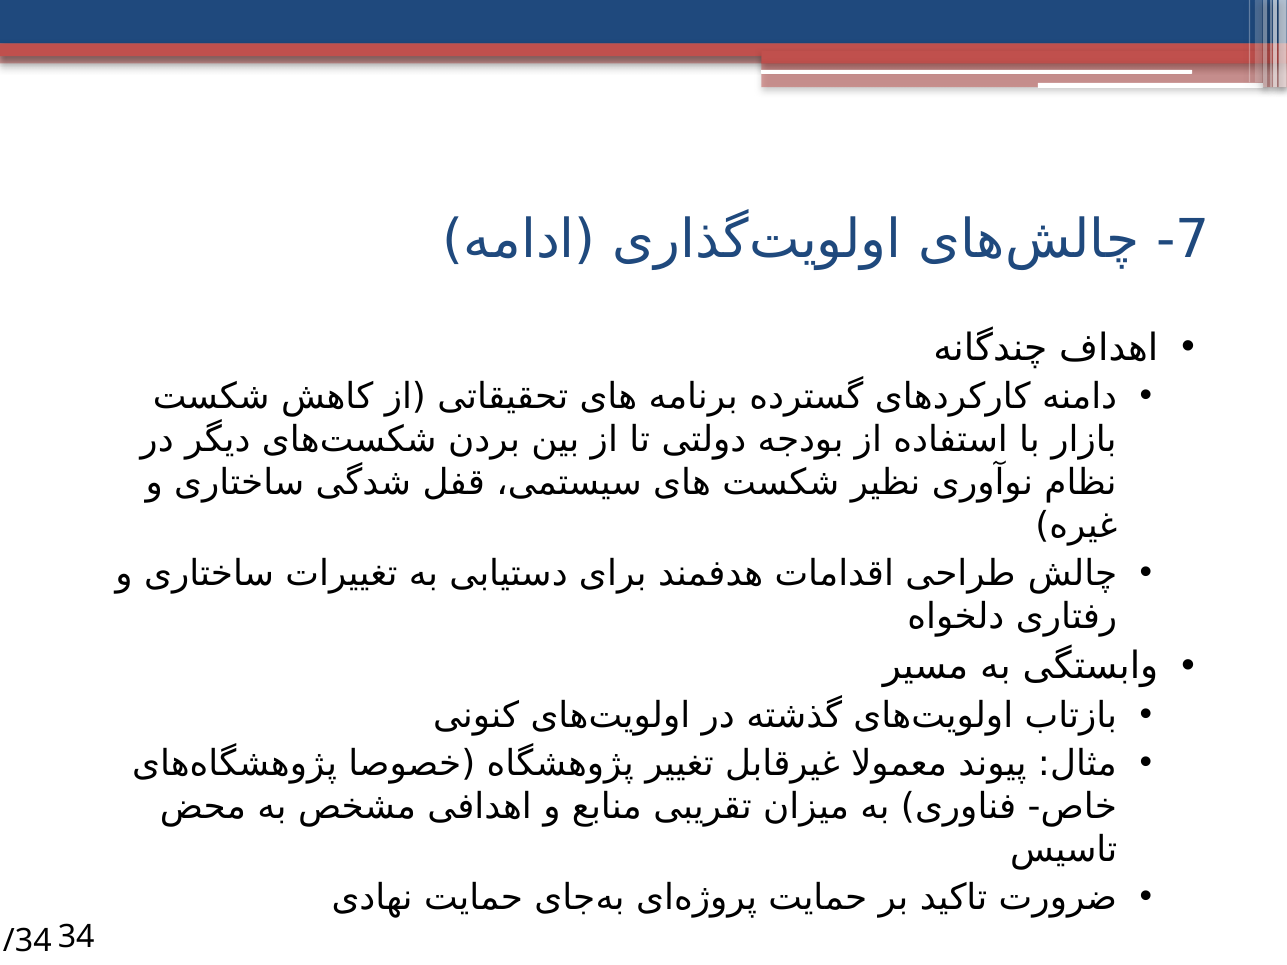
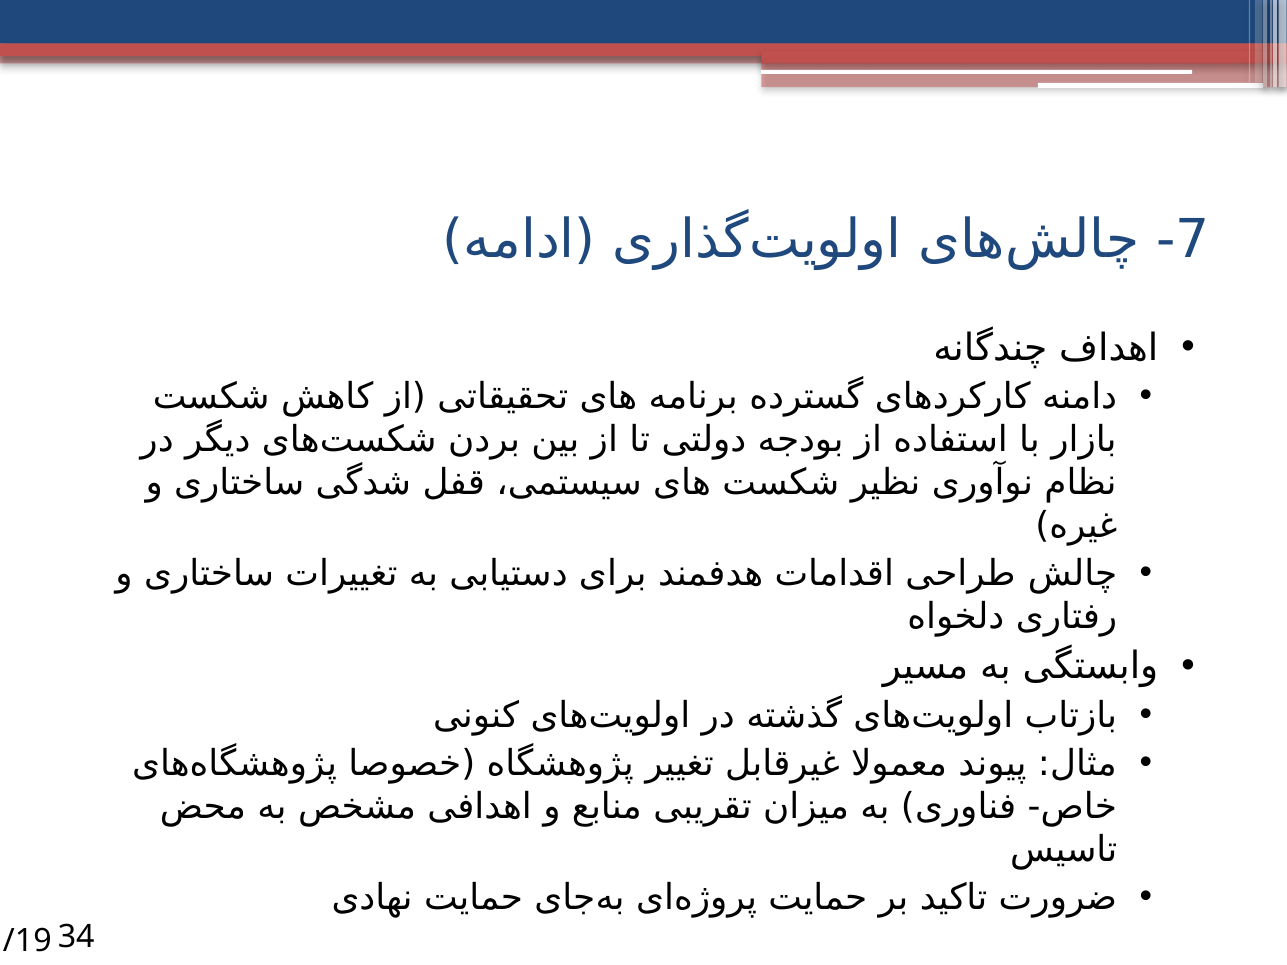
/34: /34 -> /19
